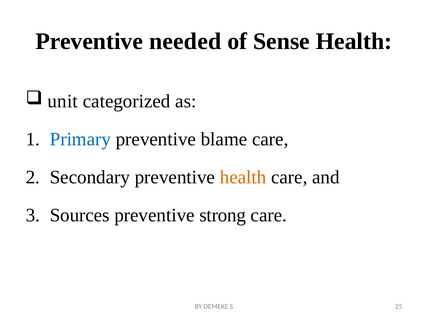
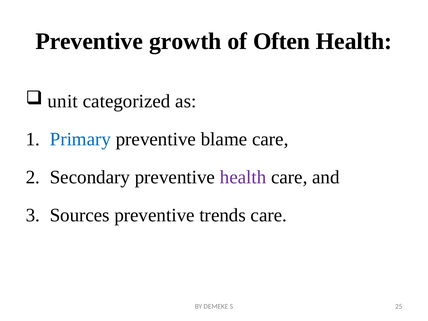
needed: needed -> growth
Sense: Sense -> Often
health at (243, 177) colour: orange -> purple
strong: strong -> trends
